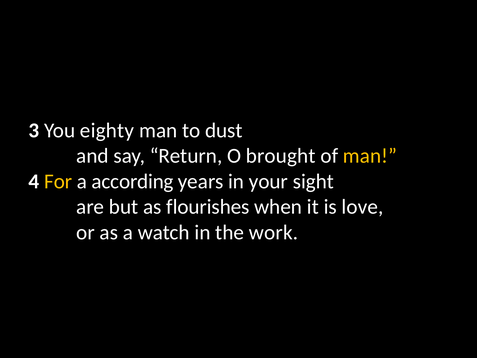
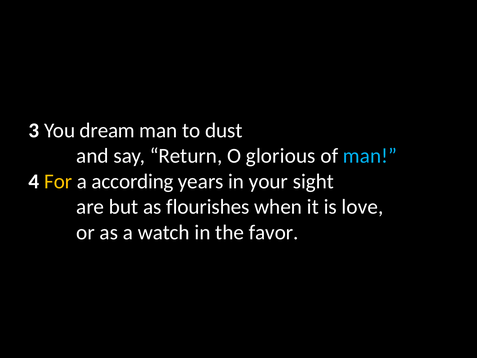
eighty: eighty -> dream
brought: brought -> glorious
man at (370, 156) colour: yellow -> light blue
work: work -> favor
